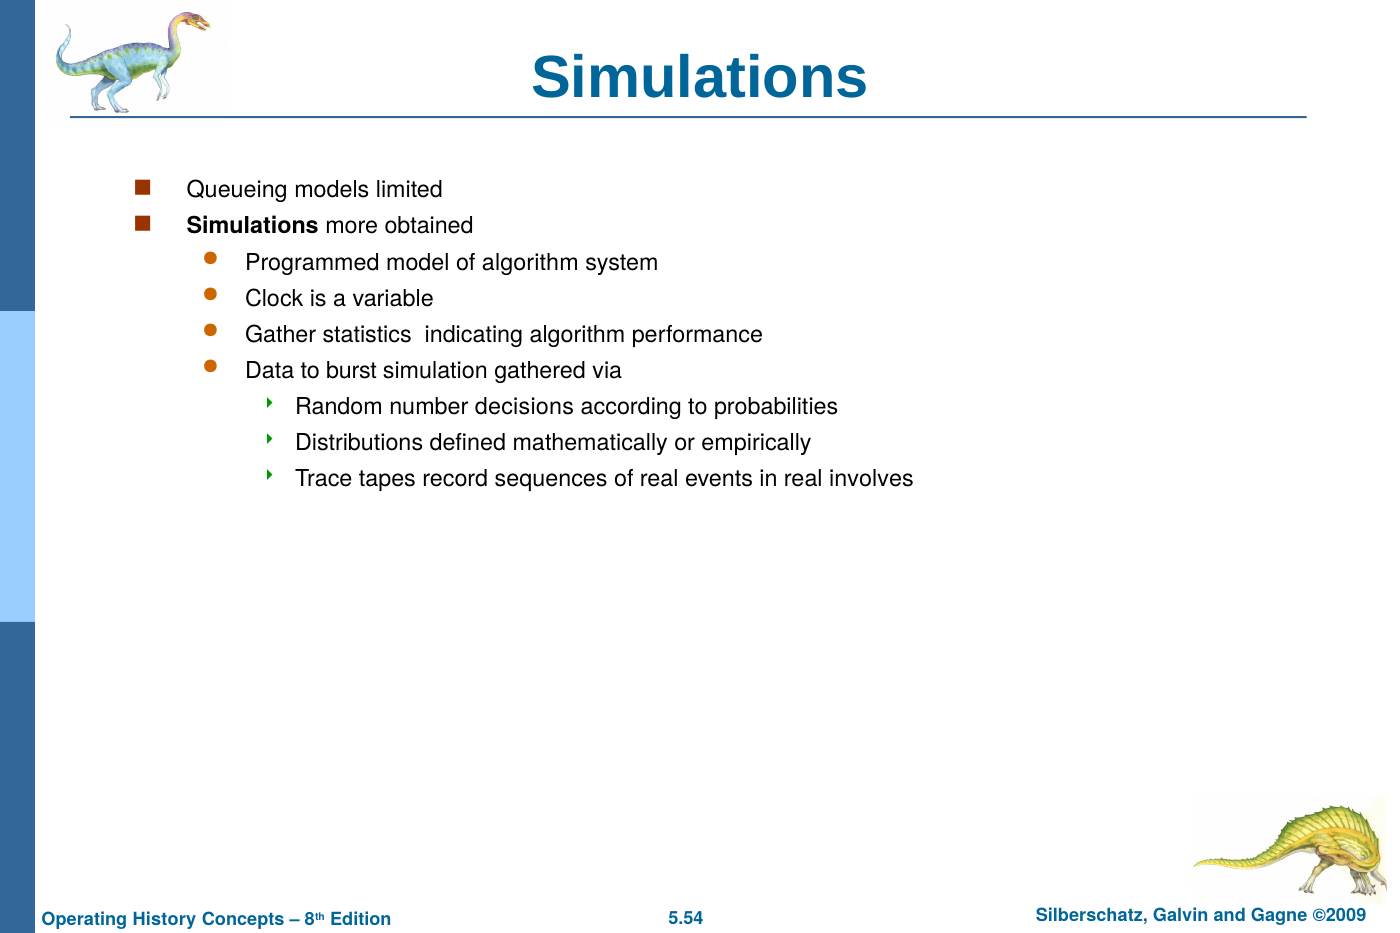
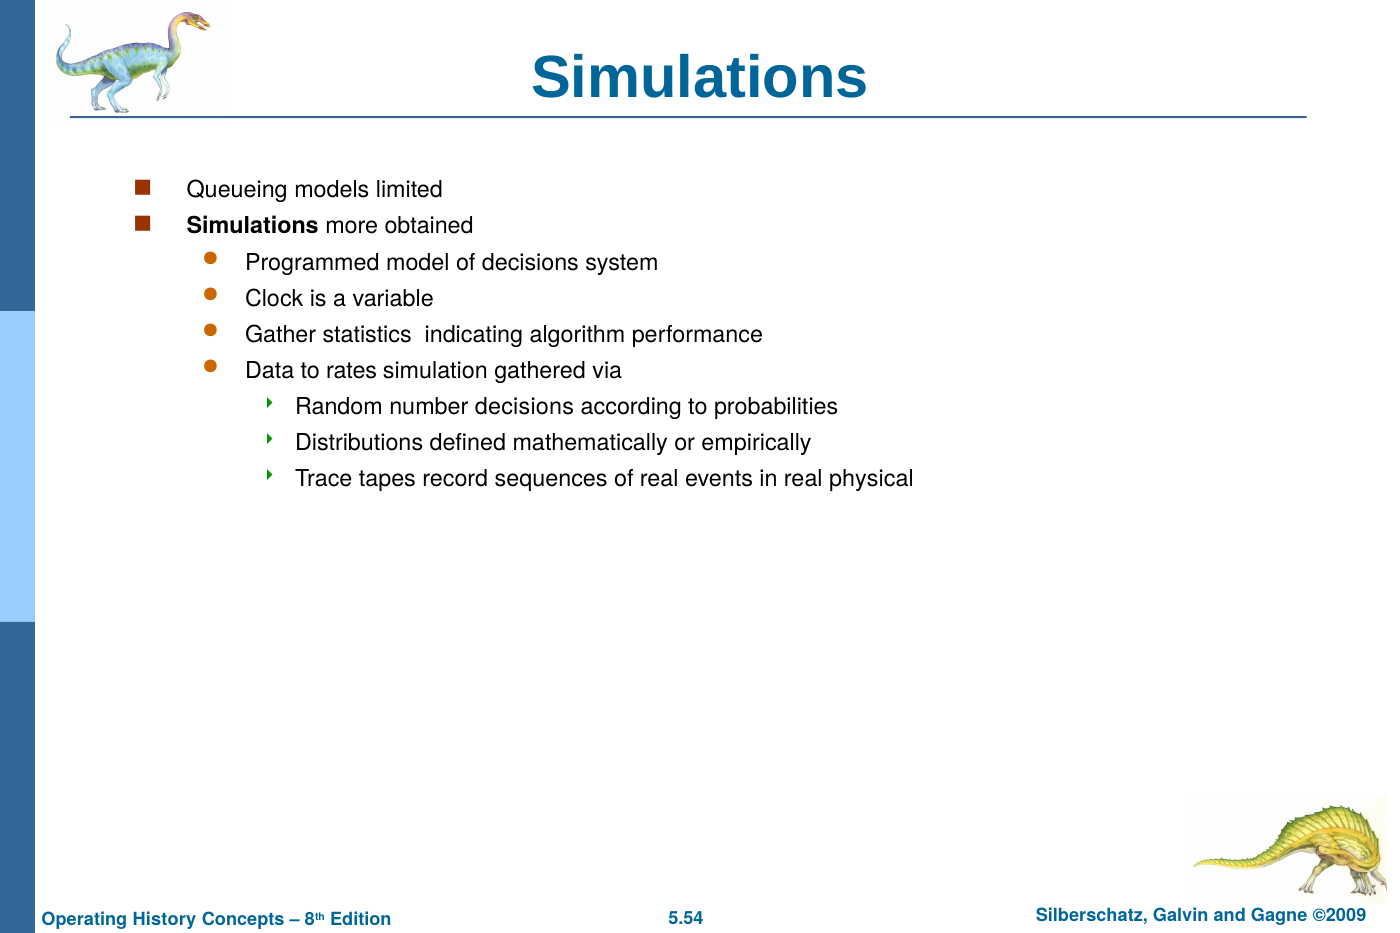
of algorithm: algorithm -> decisions
burst: burst -> rates
involves: involves -> physical
